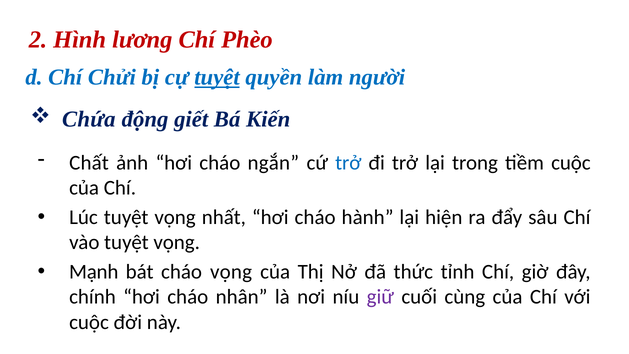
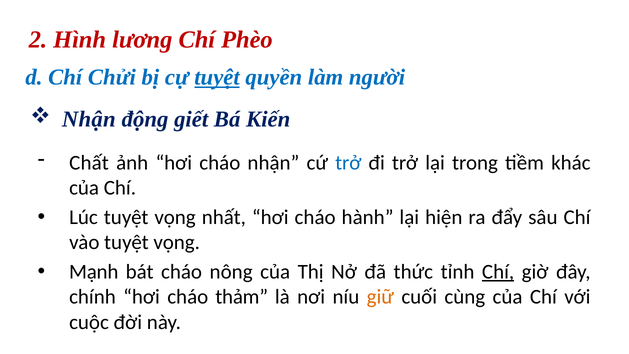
Chứa at (89, 119): Chứa -> Nhận
cháo ngắn: ngắn -> nhận
tiềm cuộc: cuộc -> khác
cháo vọng: vọng -> nông
Chí at (498, 272) underline: none -> present
nhân: nhân -> thảm
giữ colour: purple -> orange
